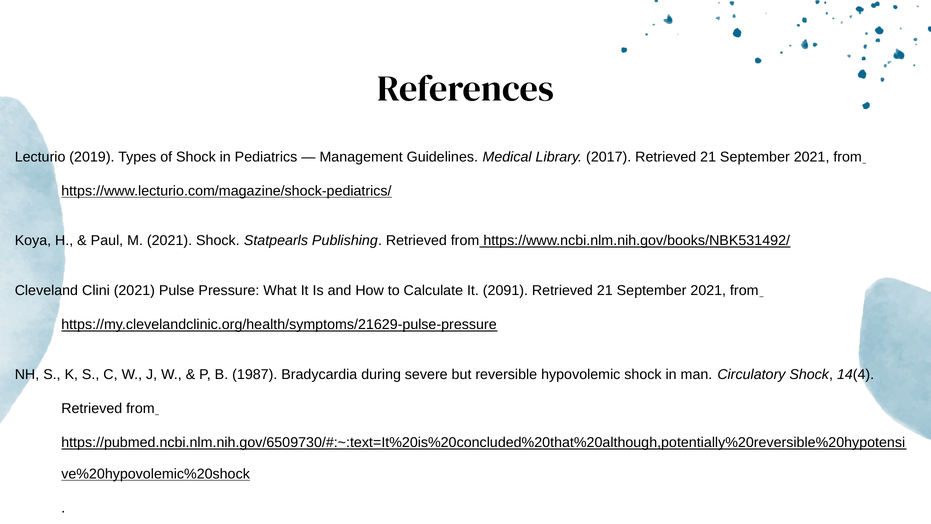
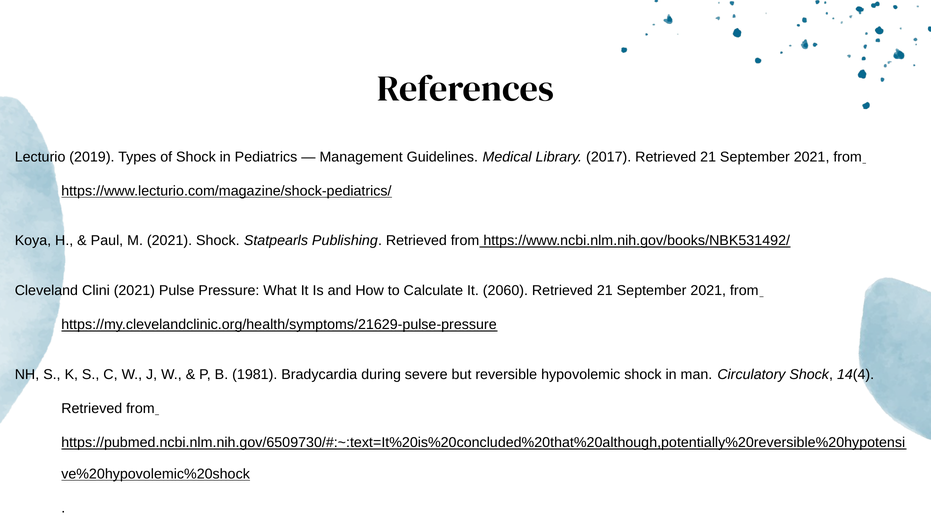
2091: 2091 -> 2060
1987: 1987 -> 1981
